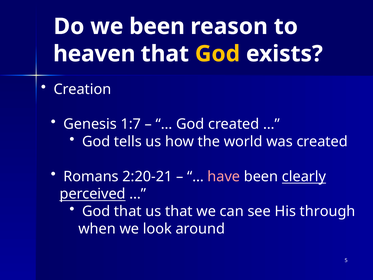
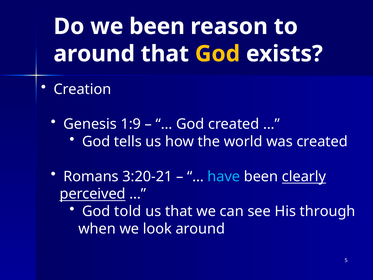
heaven at (94, 54): heaven -> around
1:7: 1:7 -> 1:9
2:20-21: 2:20-21 -> 3:20-21
have colour: pink -> light blue
God that: that -> told
